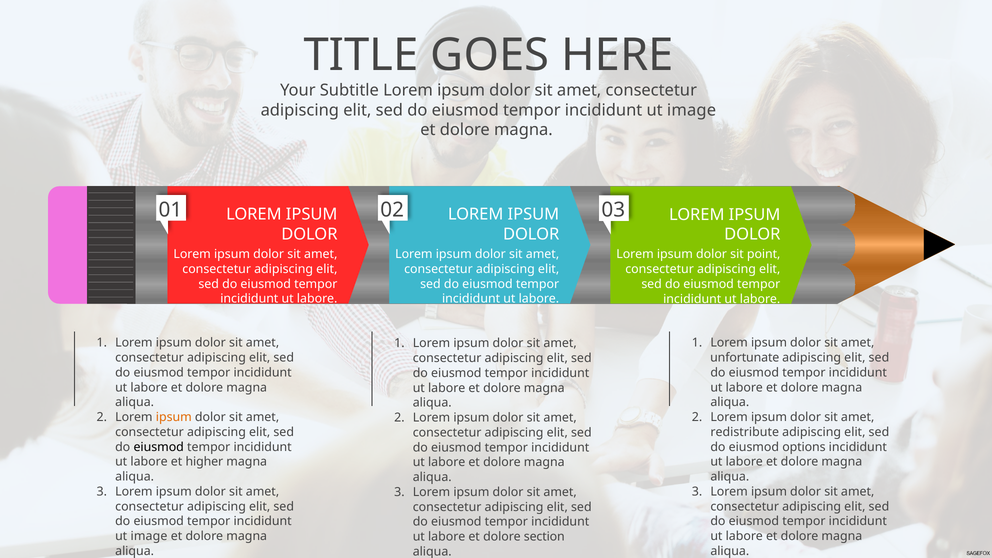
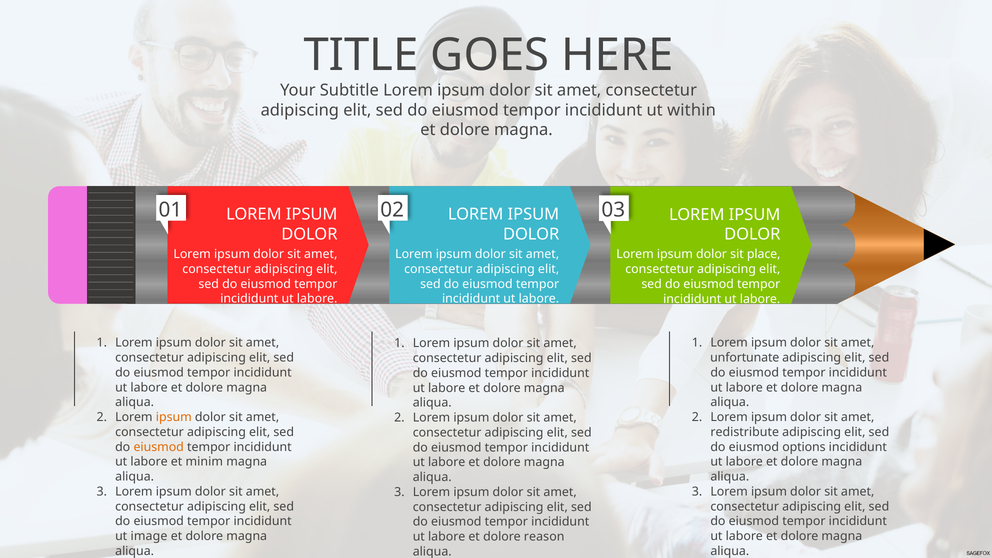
image at (692, 110): image -> within
point: point -> place
eiusmod at (159, 447) colour: black -> orange
higher: higher -> minim
section: section -> reason
